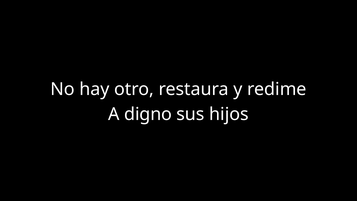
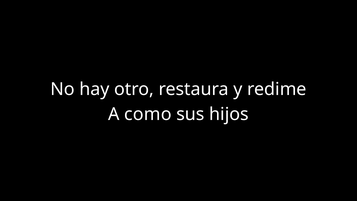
digno: digno -> como
